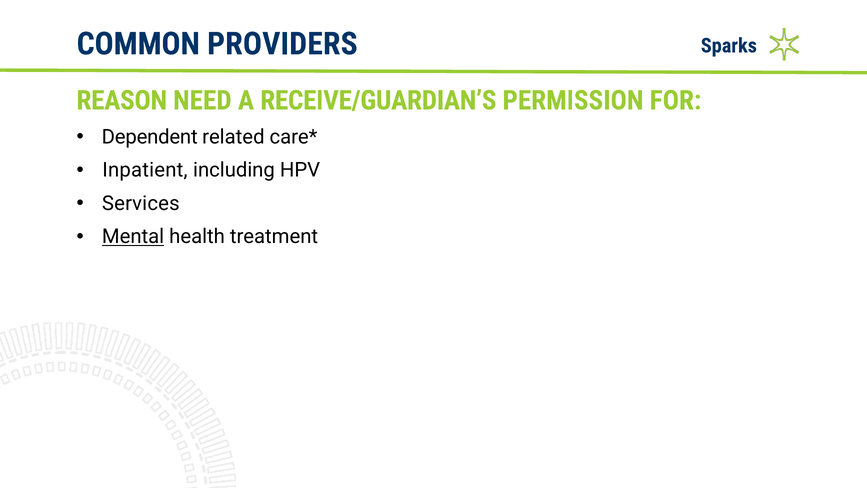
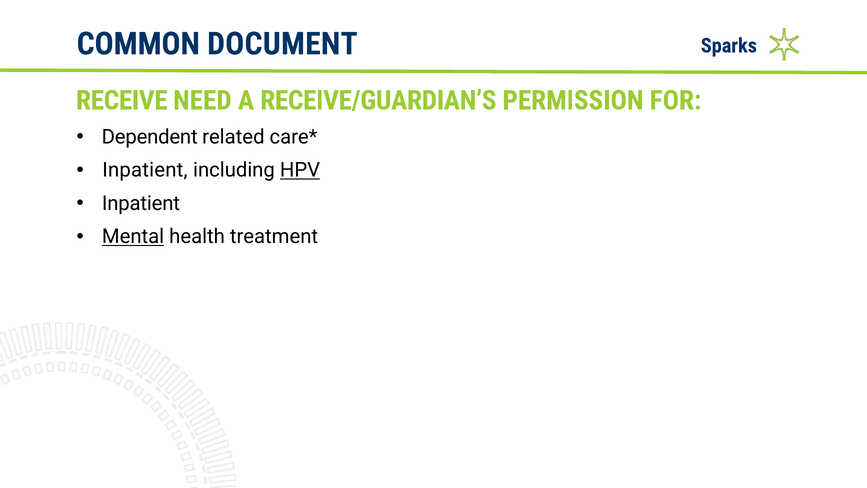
PROVIDERS: PROVIDERS -> DOCUMENT
REASON: REASON -> RECEIVE
HPV underline: none -> present
Services at (141, 203): Services -> Inpatient
